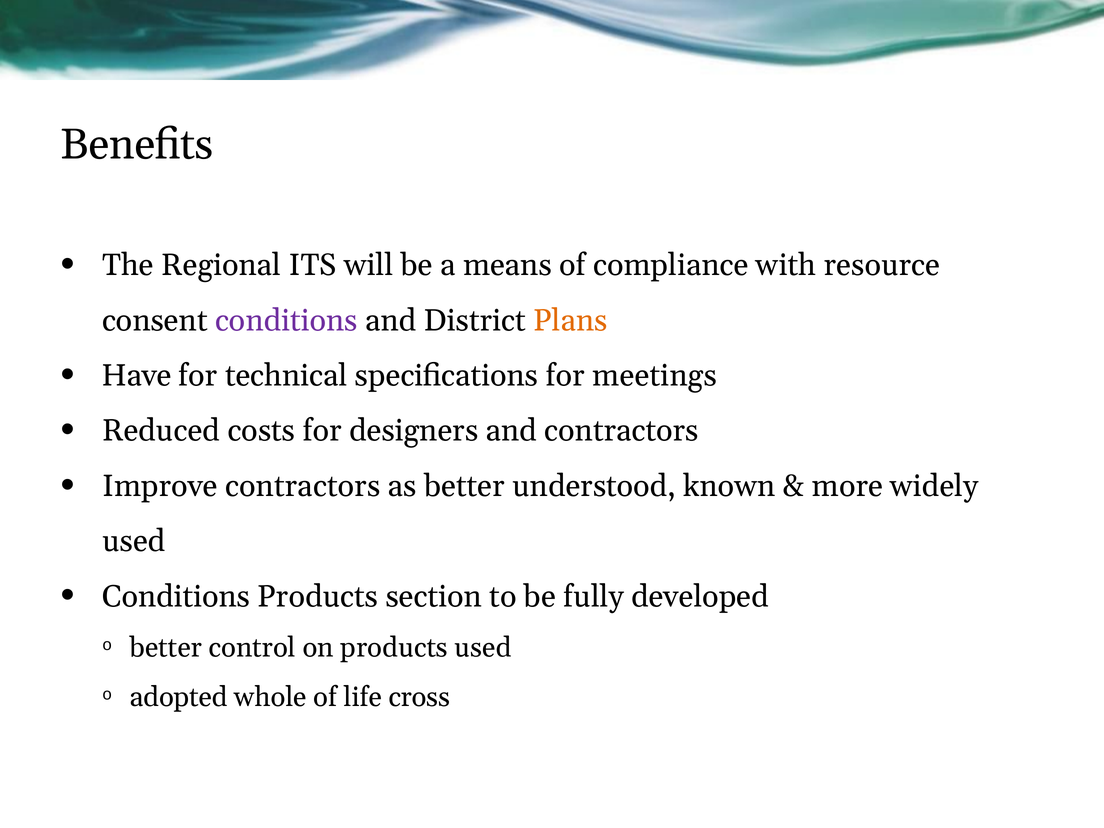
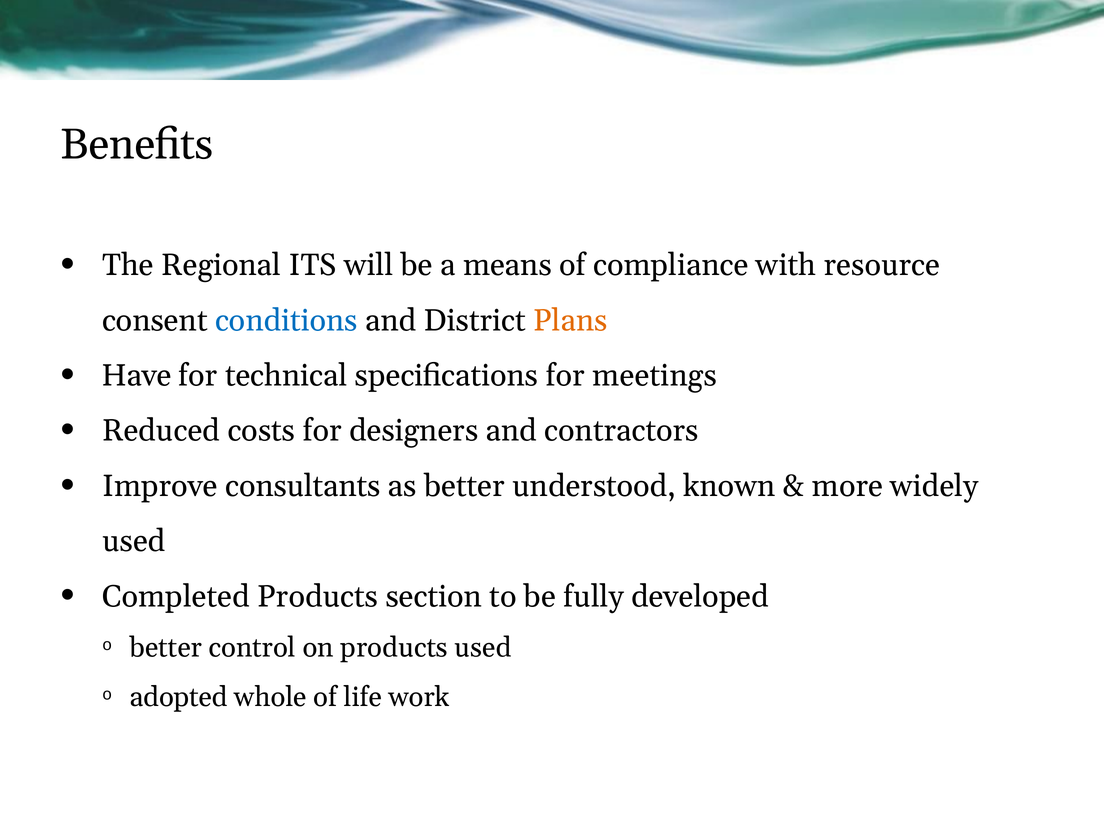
conditions at (286, 320) colour: purple -> blue
Improve contractors: contractors -> consultants
Conditions at (176, 596): Conditions -> Completed
cross: cross -> work
